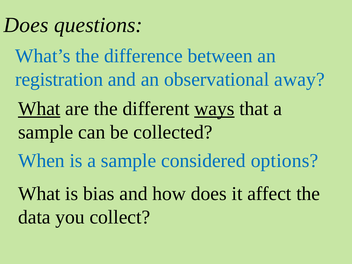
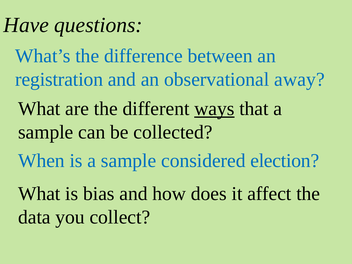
Does at (26, 25): Does -> Have
What at (39, 109) underline: present -> none
options: options -> election
